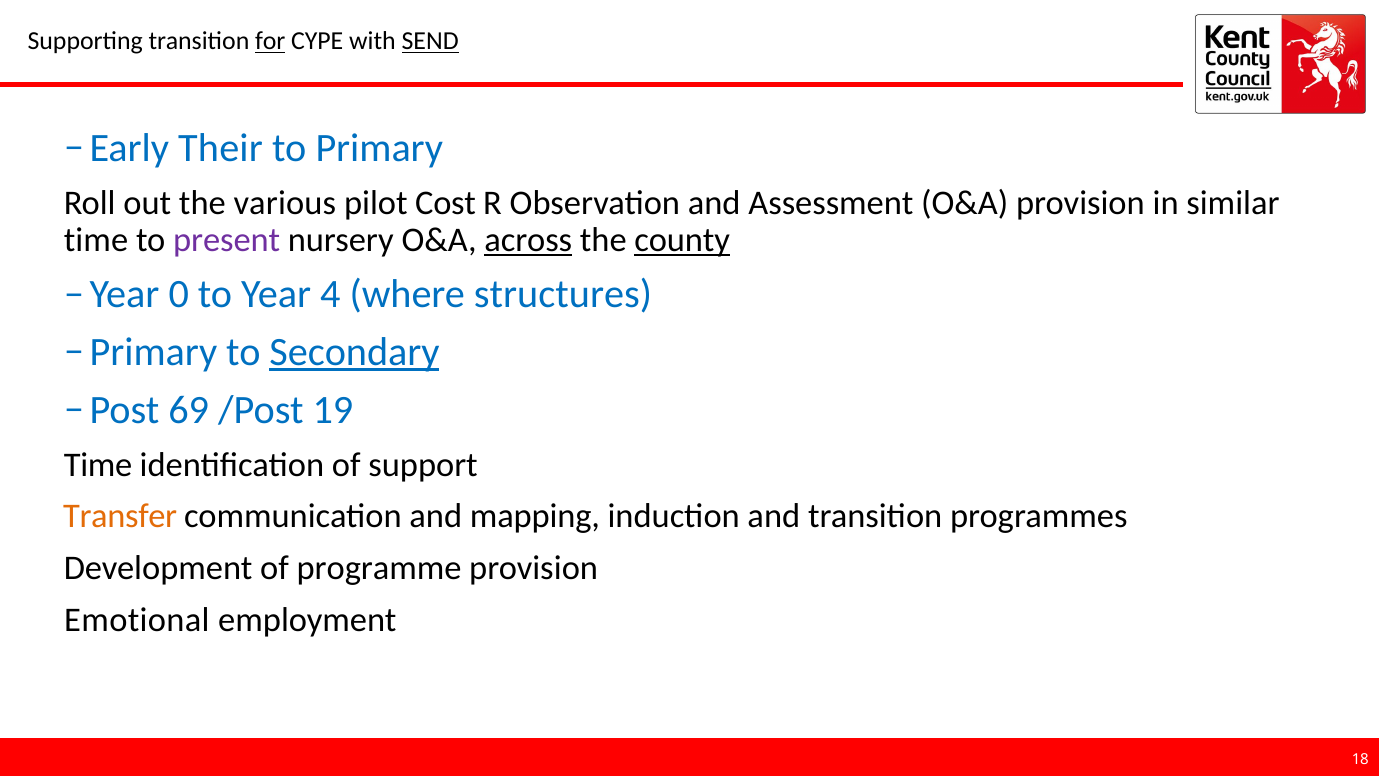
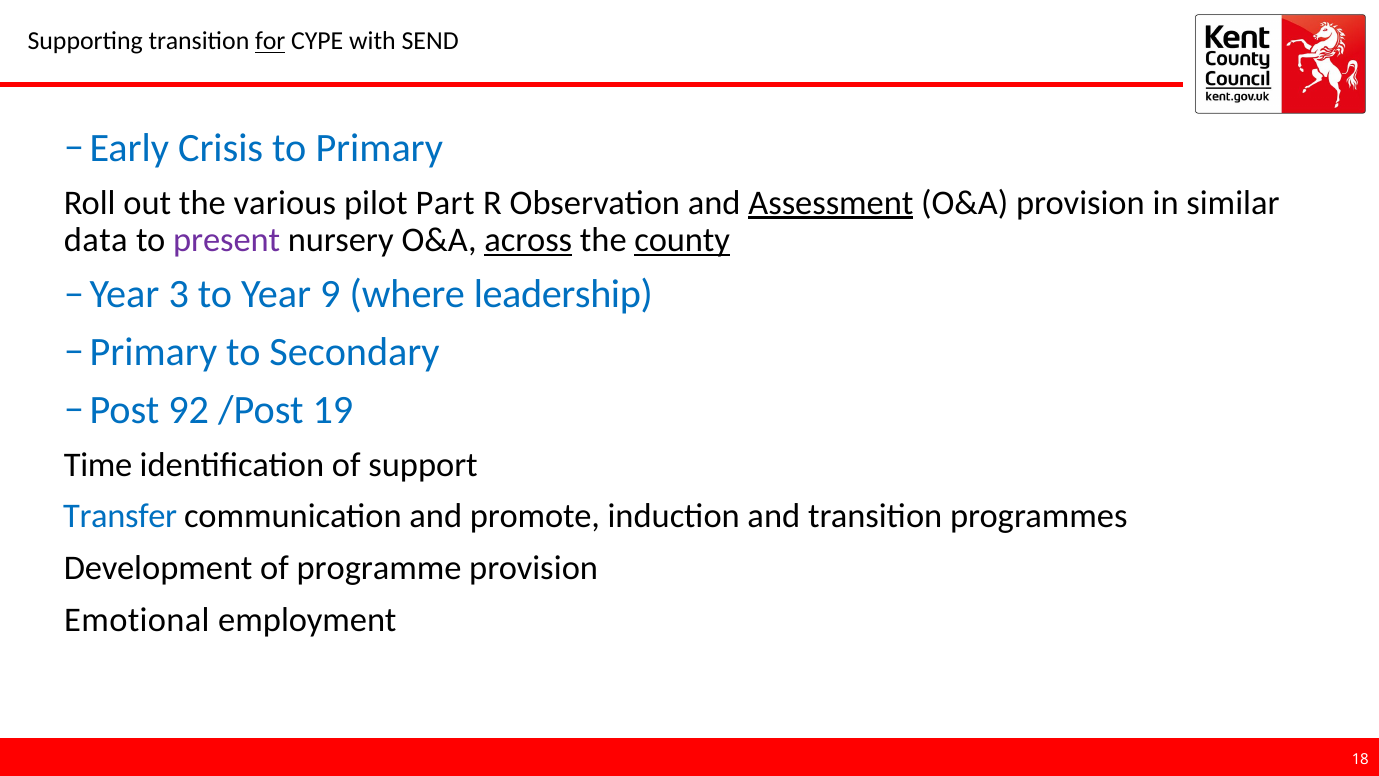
SEND underline: present -> none
Their: Their -> Crisis
Cost: Cost -> Part
Assessment underline: none -> present
time at (96, 240): time -> data
0: 0 -> 3
4: 4 -> 9
structures: structures -> leadership
Secondary underline: present -> none
69: 69 -> 92
Transfer colour: orange -> blue
mapping: mapping -> promote
